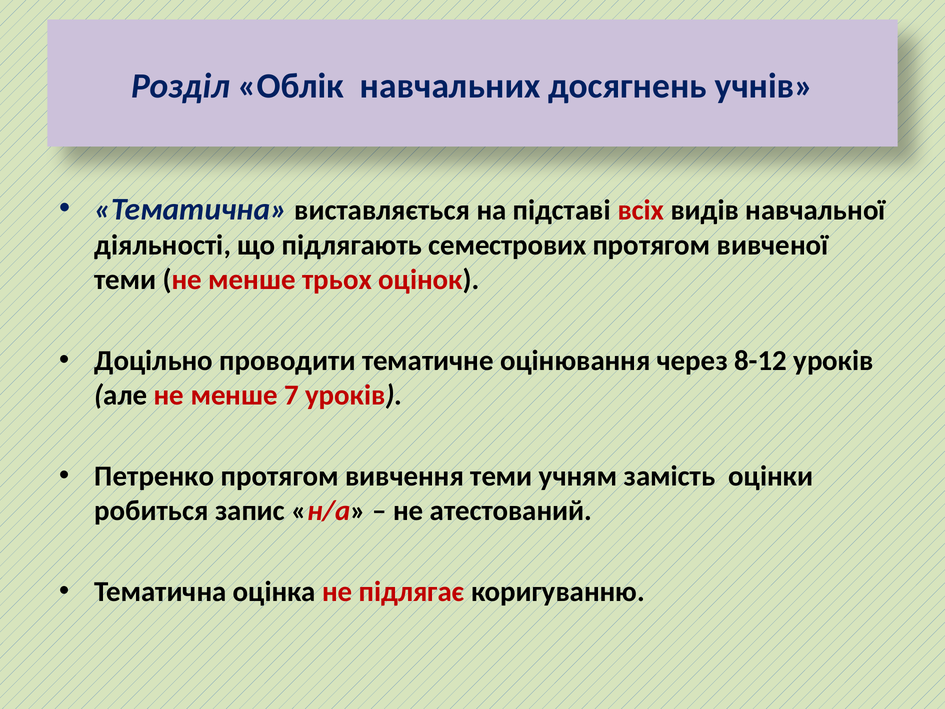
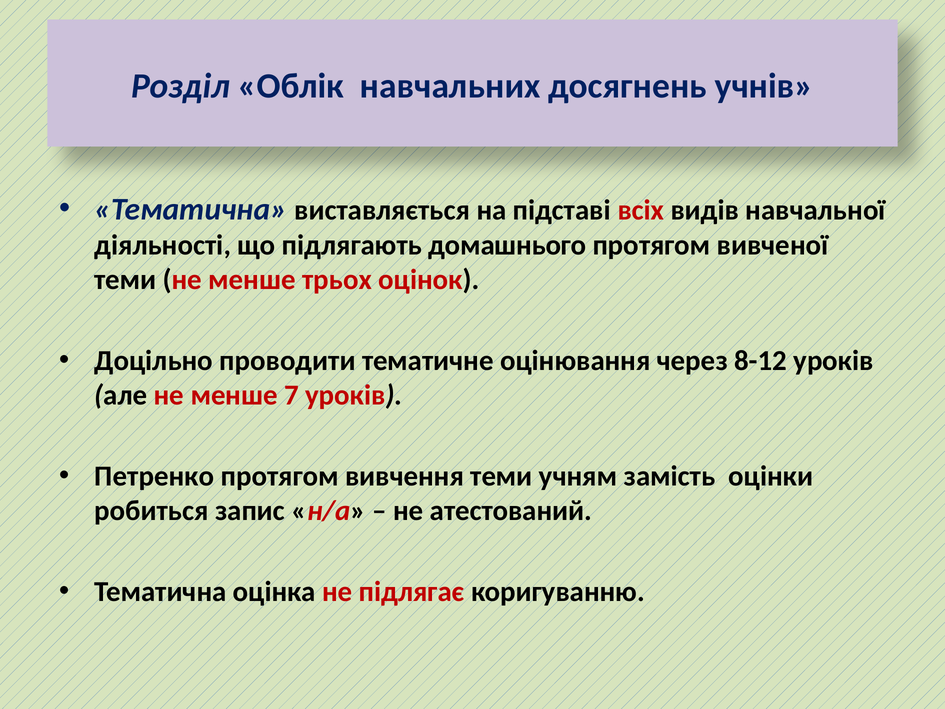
семестрових: семестрових -> домашнього
